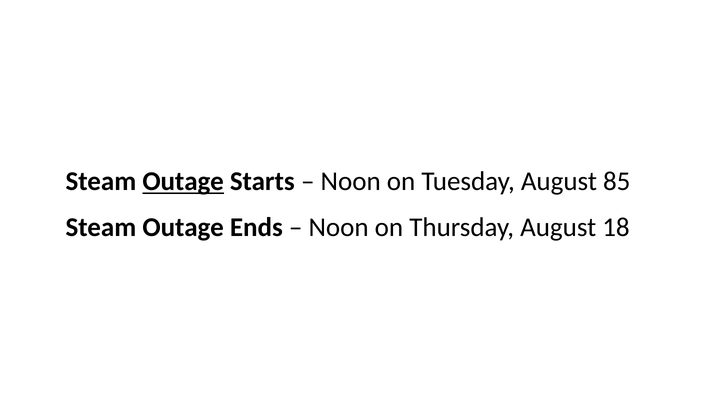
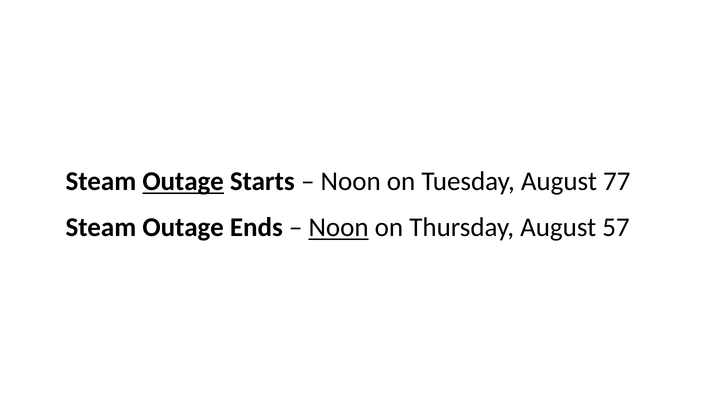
85: 85 -> 77
Noon at (339, 227) underline: none -> present
18: 18 -> 57
